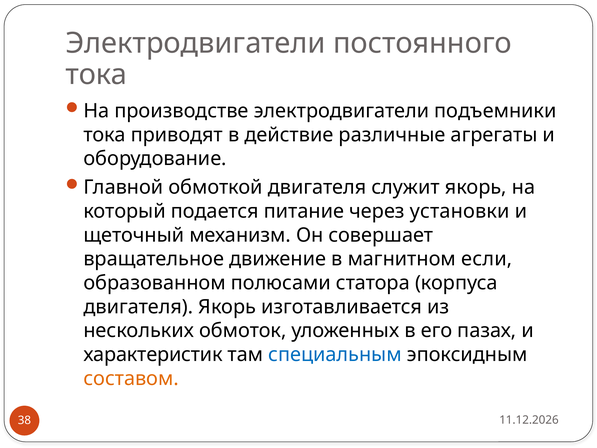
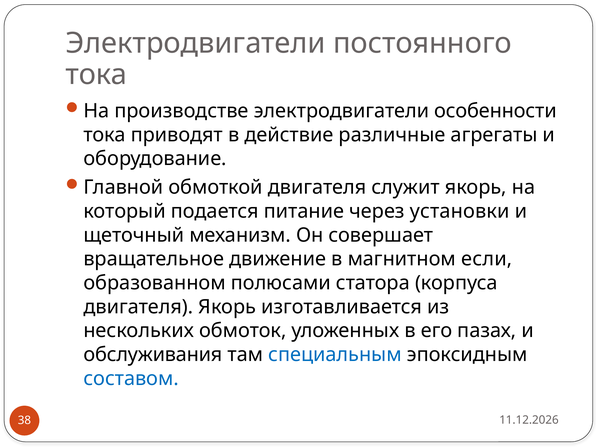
подъемники: подъемники -> особенности
характеристик: характеристик -> обслуживания
составом colour: orange -> blue
